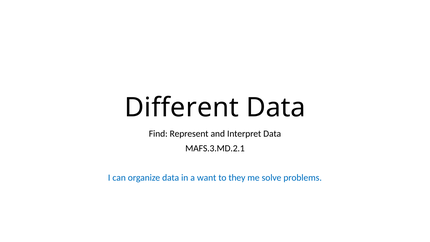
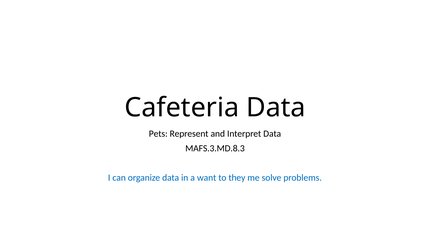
Different: Different -> Cafeteria
Find: Find -> Pets
MAFS.3.MD.2.1: MAFS.3.MD.2.1 -> MAFS.3.MD.8.3
